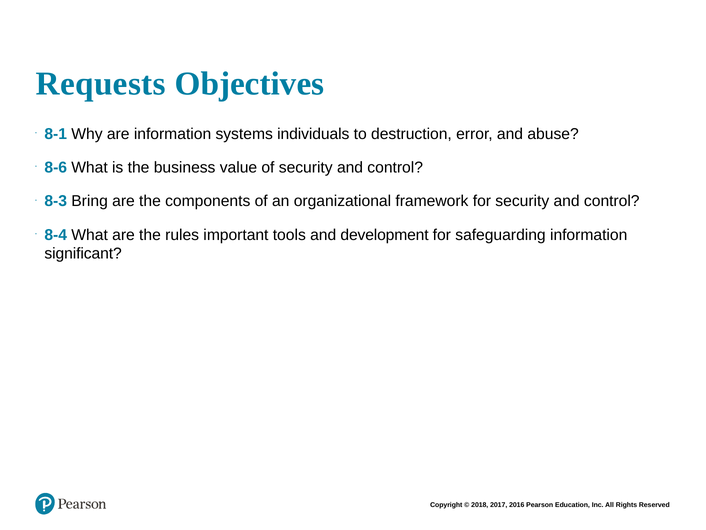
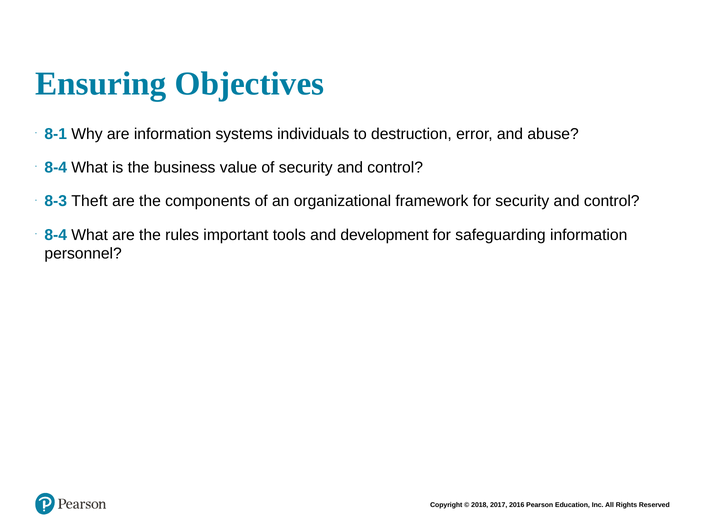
Requests: Requests -> Ensuring
8-6 at (56, 168): 8-6 -> 8-4
Bring: Bring -> Theft
significant: significant -> personnel
